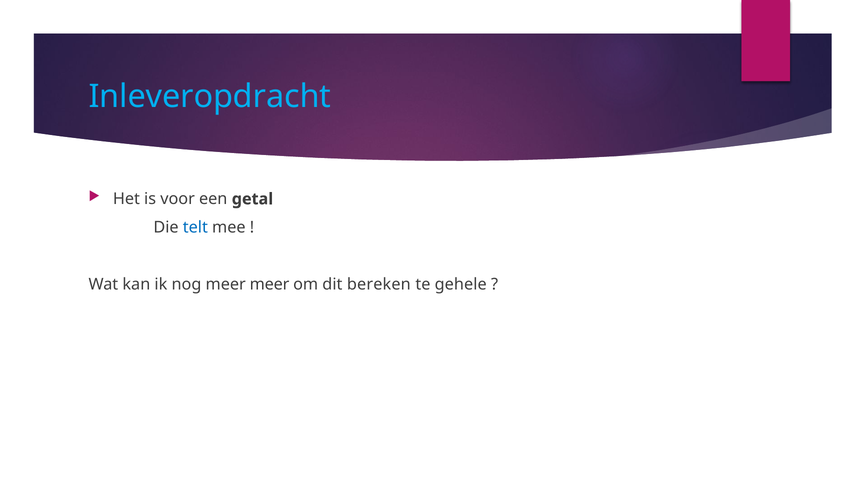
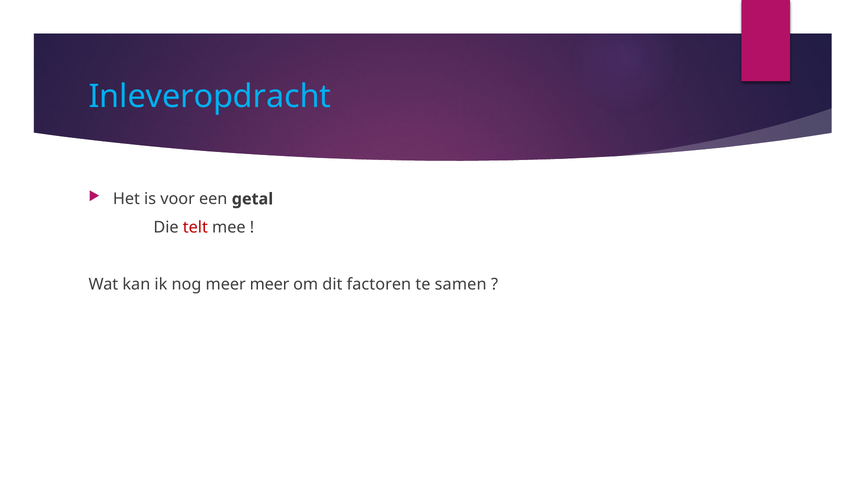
telt colour: blue -> red
bereken: bereken -> factoren
gehele: gehele -> samen
